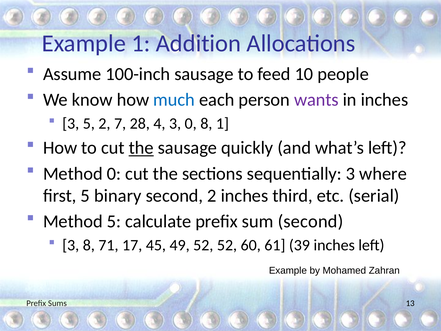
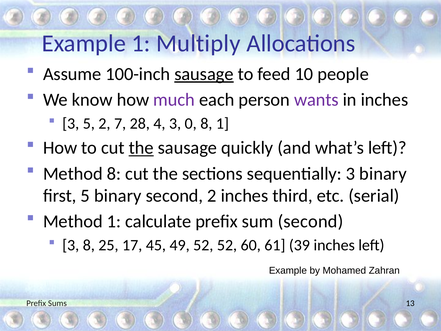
Addition: Addition -> Multiply
sausage at (204, 74) underline: none -> present
much colour: blue -> purple
Method 0: 0 -> 8
3 where: where -> binary
Method 5: 5 -> 1
71: 71 -> 25
